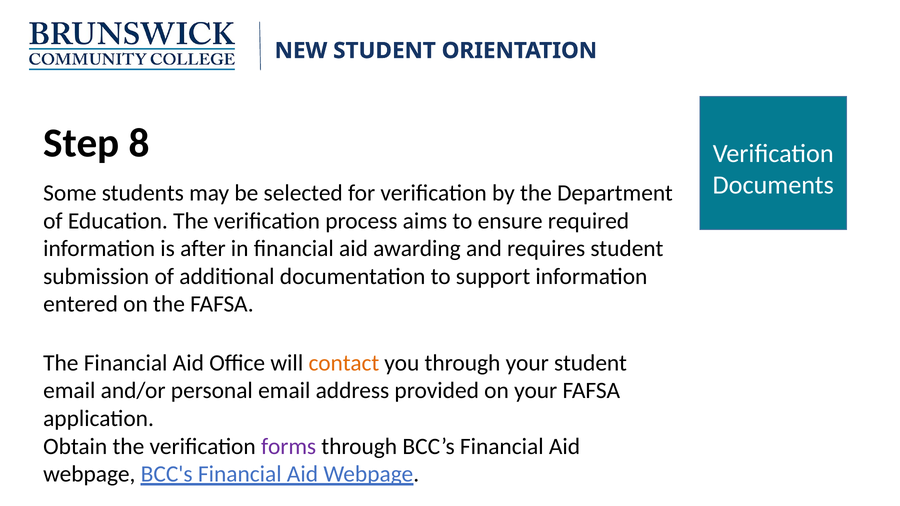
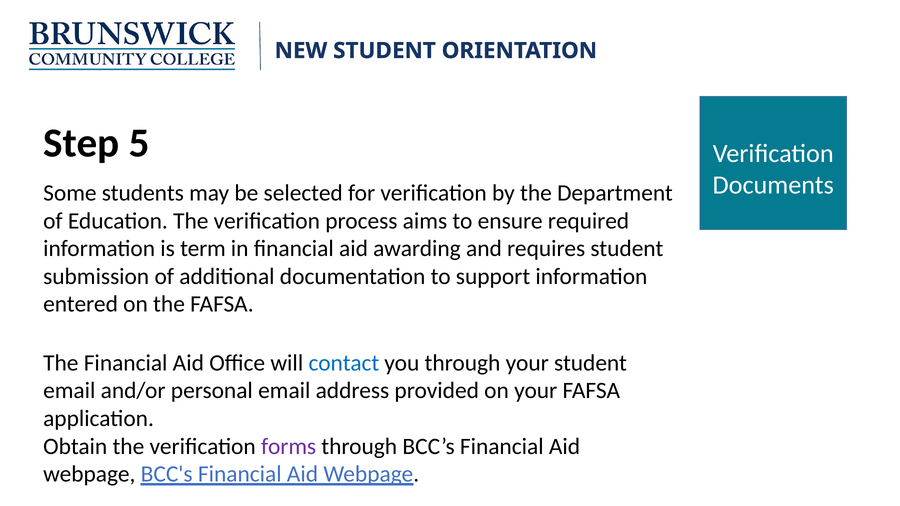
8: 8 -> 5
after: after -> term
contact colour: orange -> blue
